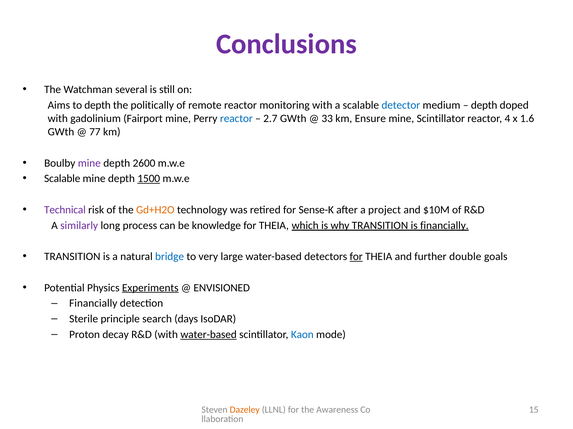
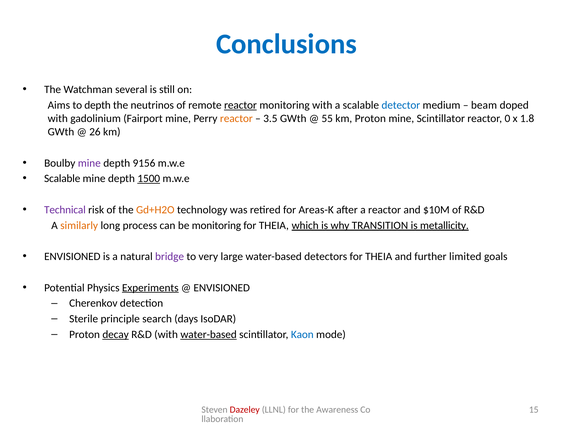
Conclusions colour: purple -> blue
politically: politically -> neutrinos
reactor at (240, 105) underline: none -> present
depth at (484, 105): depth -> beam
reactor at (236, 119) colour: blue -> orange
2.7: 2.7 -> 3.5
33: 33 -> 55
km Ensure: Ensure -> Proton
4: 4 -> 0
1.6: 1.6 -> 1.8
77: 77 -> 26
2600: 2600 -> 9156
Sense-K: Sense-K -> Areas-K
a project: project -> reactor
similarly colour: purple -> orange
be knowledge: knowledge -> monitoring
is financially: financially -> metallicity
TRANSITION at (72, 257): TRANSITION -> ENVISIONED
bridge colour: blue -> purple
for at (356, 257) underline: present -> none
double: double -> limited
Financially at (93, 304): Financially -> Cherenkov
decay underline: none -> present
Dazeley colour: orange -> red
